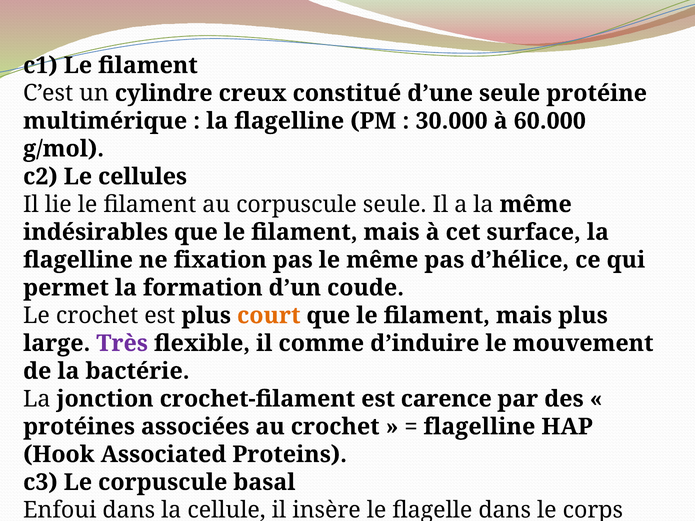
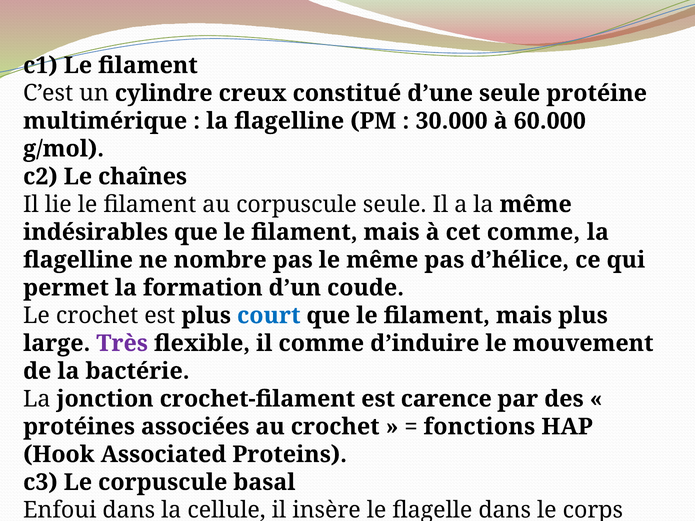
cellules: cellules -> chaînes
cet surface: surface -> comme
fixation: fixation -> nombre
court colour: orange -> blue
flagelline at (479, 427): flagelline -> fonctions
